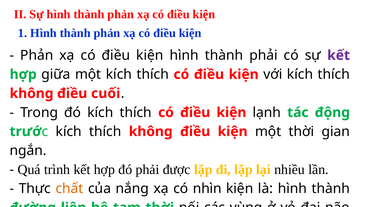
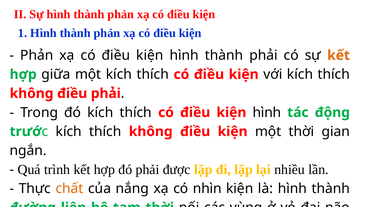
kết at (339, 55) colour: purple -> orange
điều cuối: cuối -> phải
lạnh at (267, 112): lạnh -> hình
